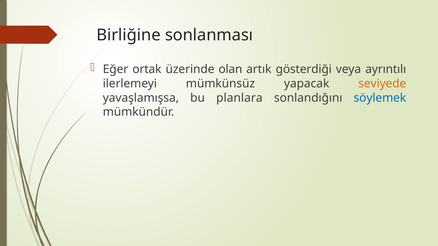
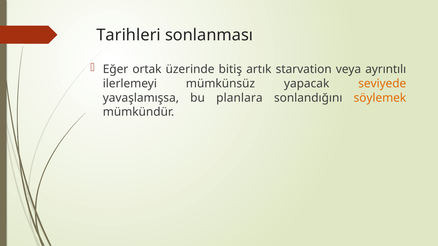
Birliğine: Birliğine -> Tarihleri
olan: olan -> bitiş
gösterdiği: gösterdiği -> starvation
söylemek colour: blue -> orange
